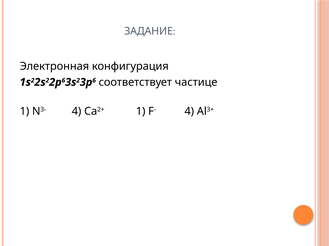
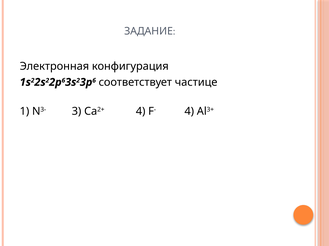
N3- 4: 4 -> 3
Ca2+ 1: 1 -> 4
